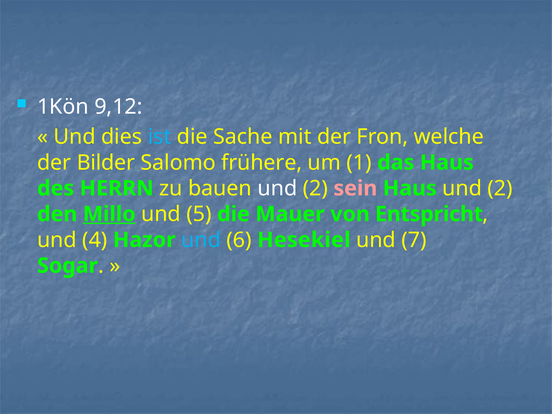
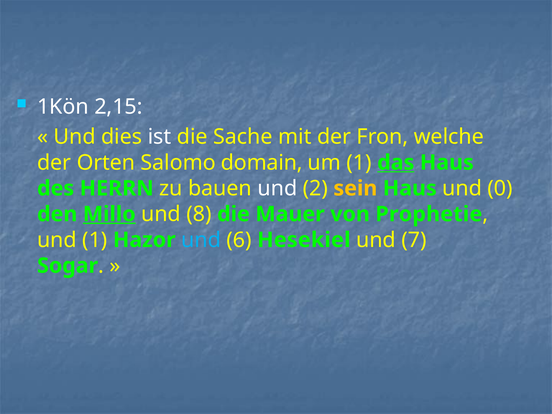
9,12: 9,12 -> 2,15
ist colour: light blue -> white
Bilder: Bilder -> Orten
frühere: frühere -> domain
das underline: none -> present
sein colour: pink -> yellow
Haus und 2: 2 -> 0
5: 5 -> 8
Entspricht: Entspricht -> Prophetie
und 4: 4 -> 1
